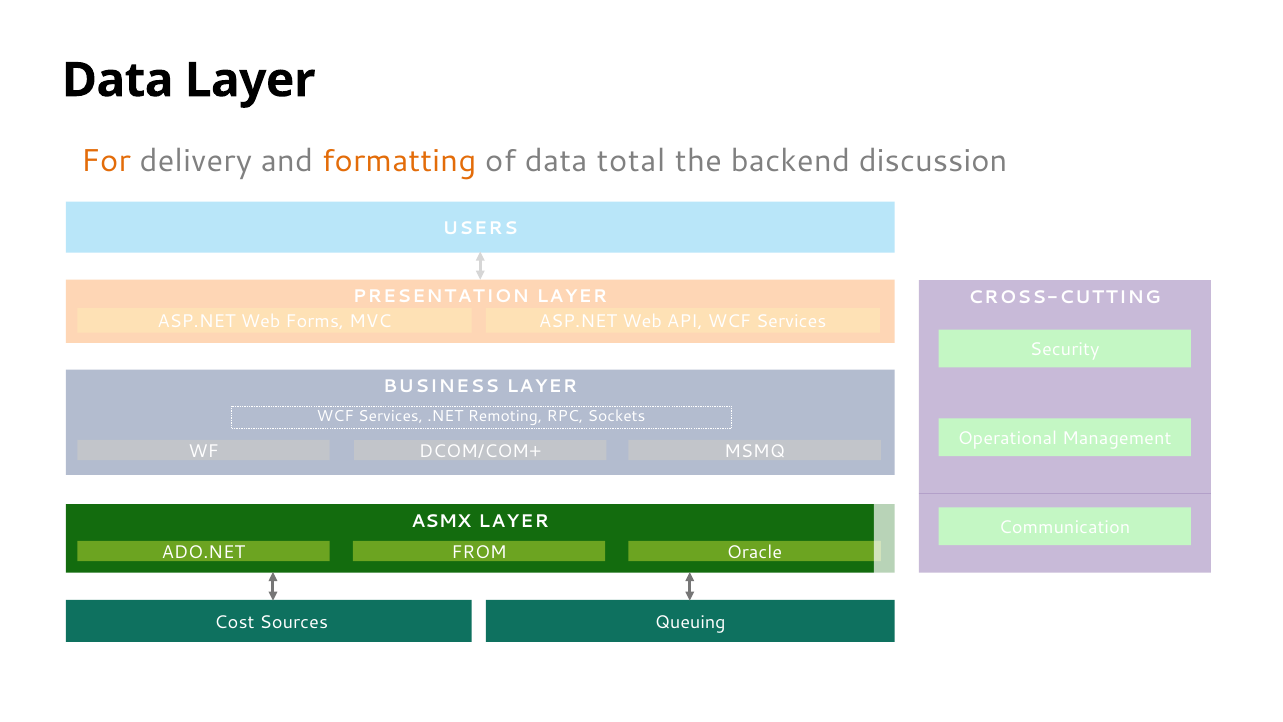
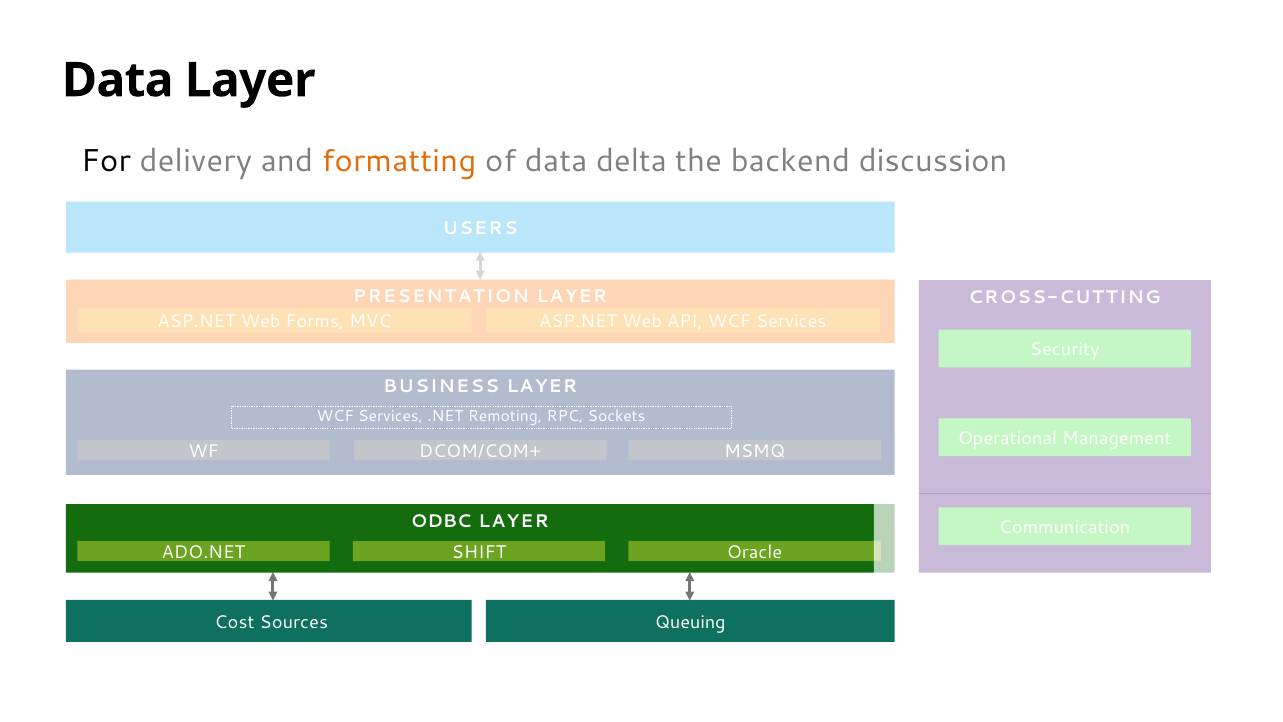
For colour: orange -> black
total: total -> delta
ASMX: ASMX -> ODBC
FROM: FROM -> SHIFT
